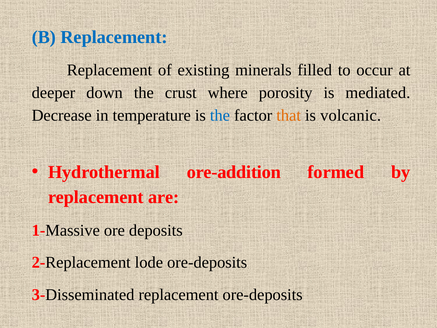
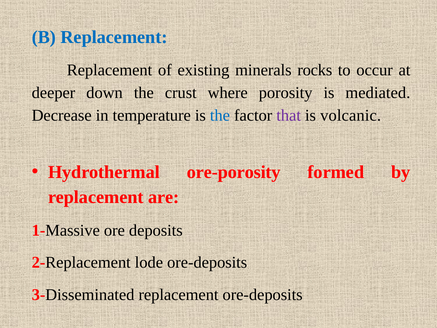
filled: filled -> rocks
that colour: orange -> purple
ore-addition: ore-addition -> ore-porosity
